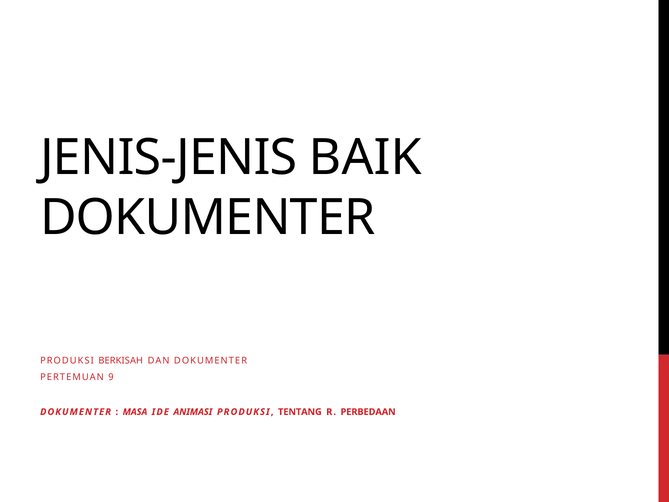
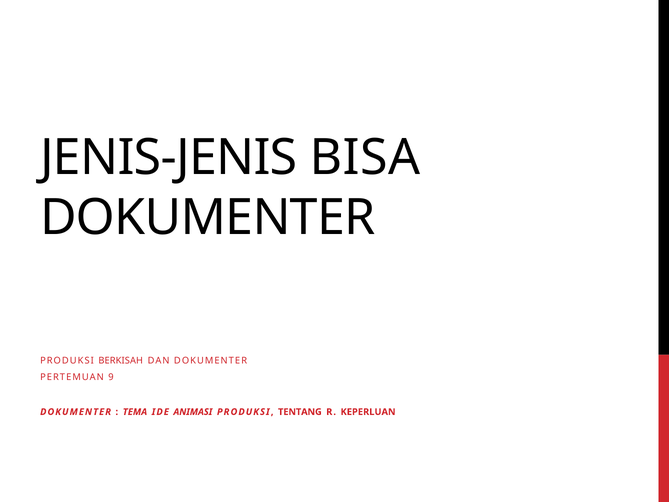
BAIK: BAIK -> BISA
MASA: MASA -> TEMA
PERBEDAAN: PERBEDAAN -> KEPERLUAN
